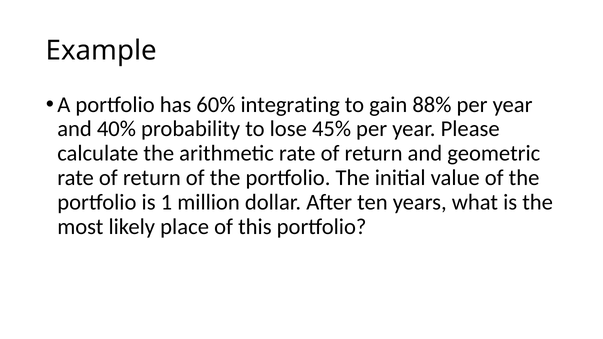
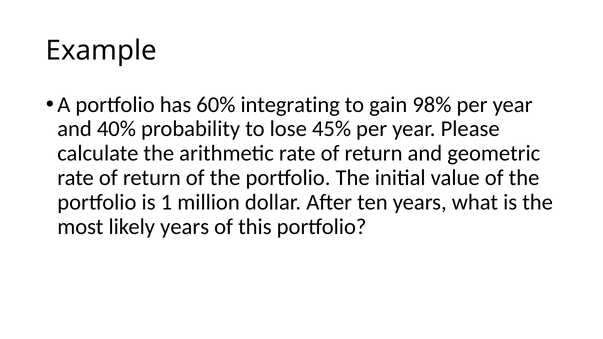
88%: 88% -> 98%
likely place: place -> years
